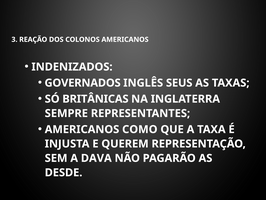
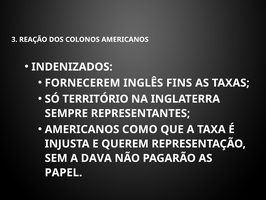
GOVERNADOS: GOVERNADOS -> FORNECEREM
SEUS: SEUS -> FINS
BRITÂNICAS: BRITÂNICAS -> TERRITÓRIO
DESDE: DESDE -> PAPEL
